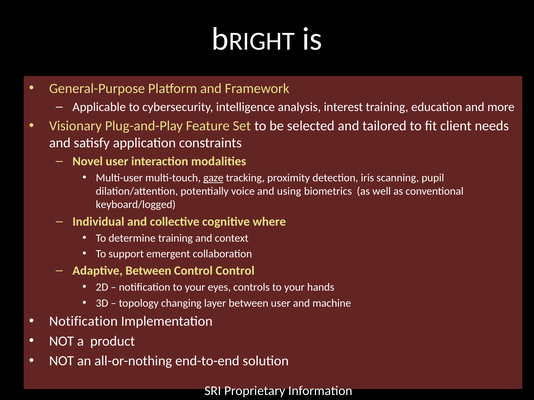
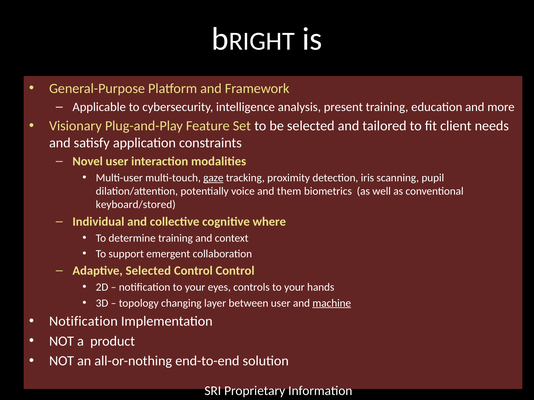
interest: interest -> present
using: using -> them
keyboard/logged: keyboard/logged -> keyboard/stored
Adaptive Between: Between -> Selected
machine underline: none -> present
